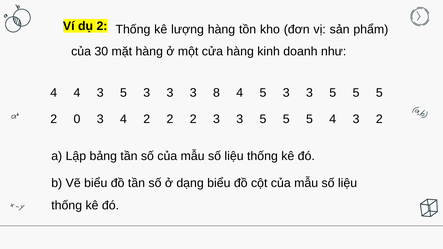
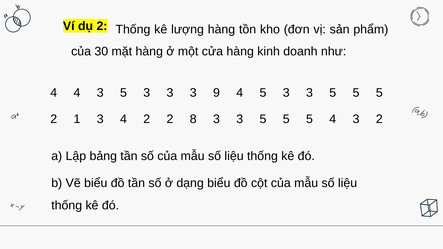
8: 8 -> 9
0: 0 -> 1
2 2 2: 2 -> 8
